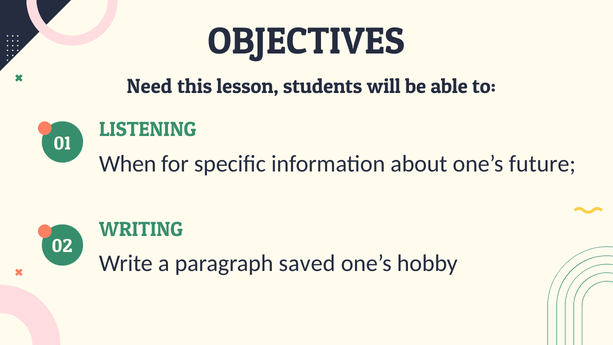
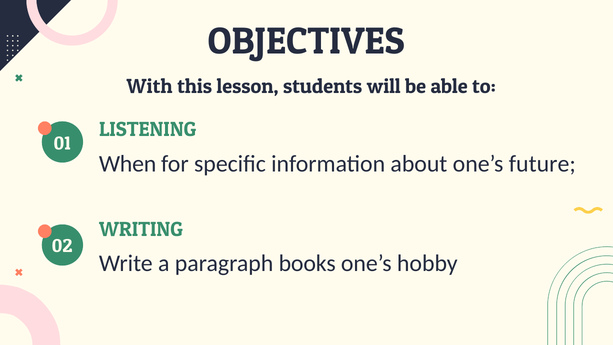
Need: Need -> With
saved: saved -> books
